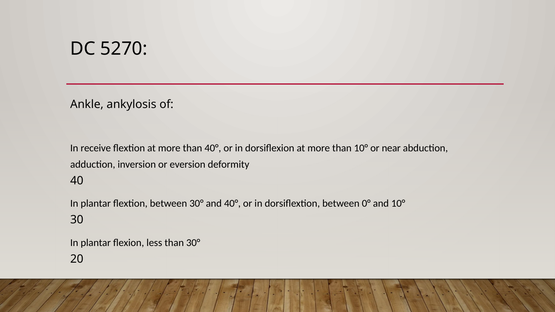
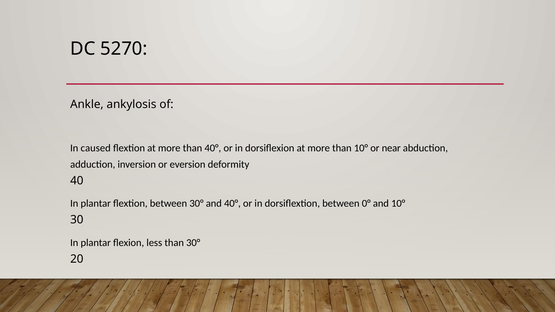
receive: receive -> caused
